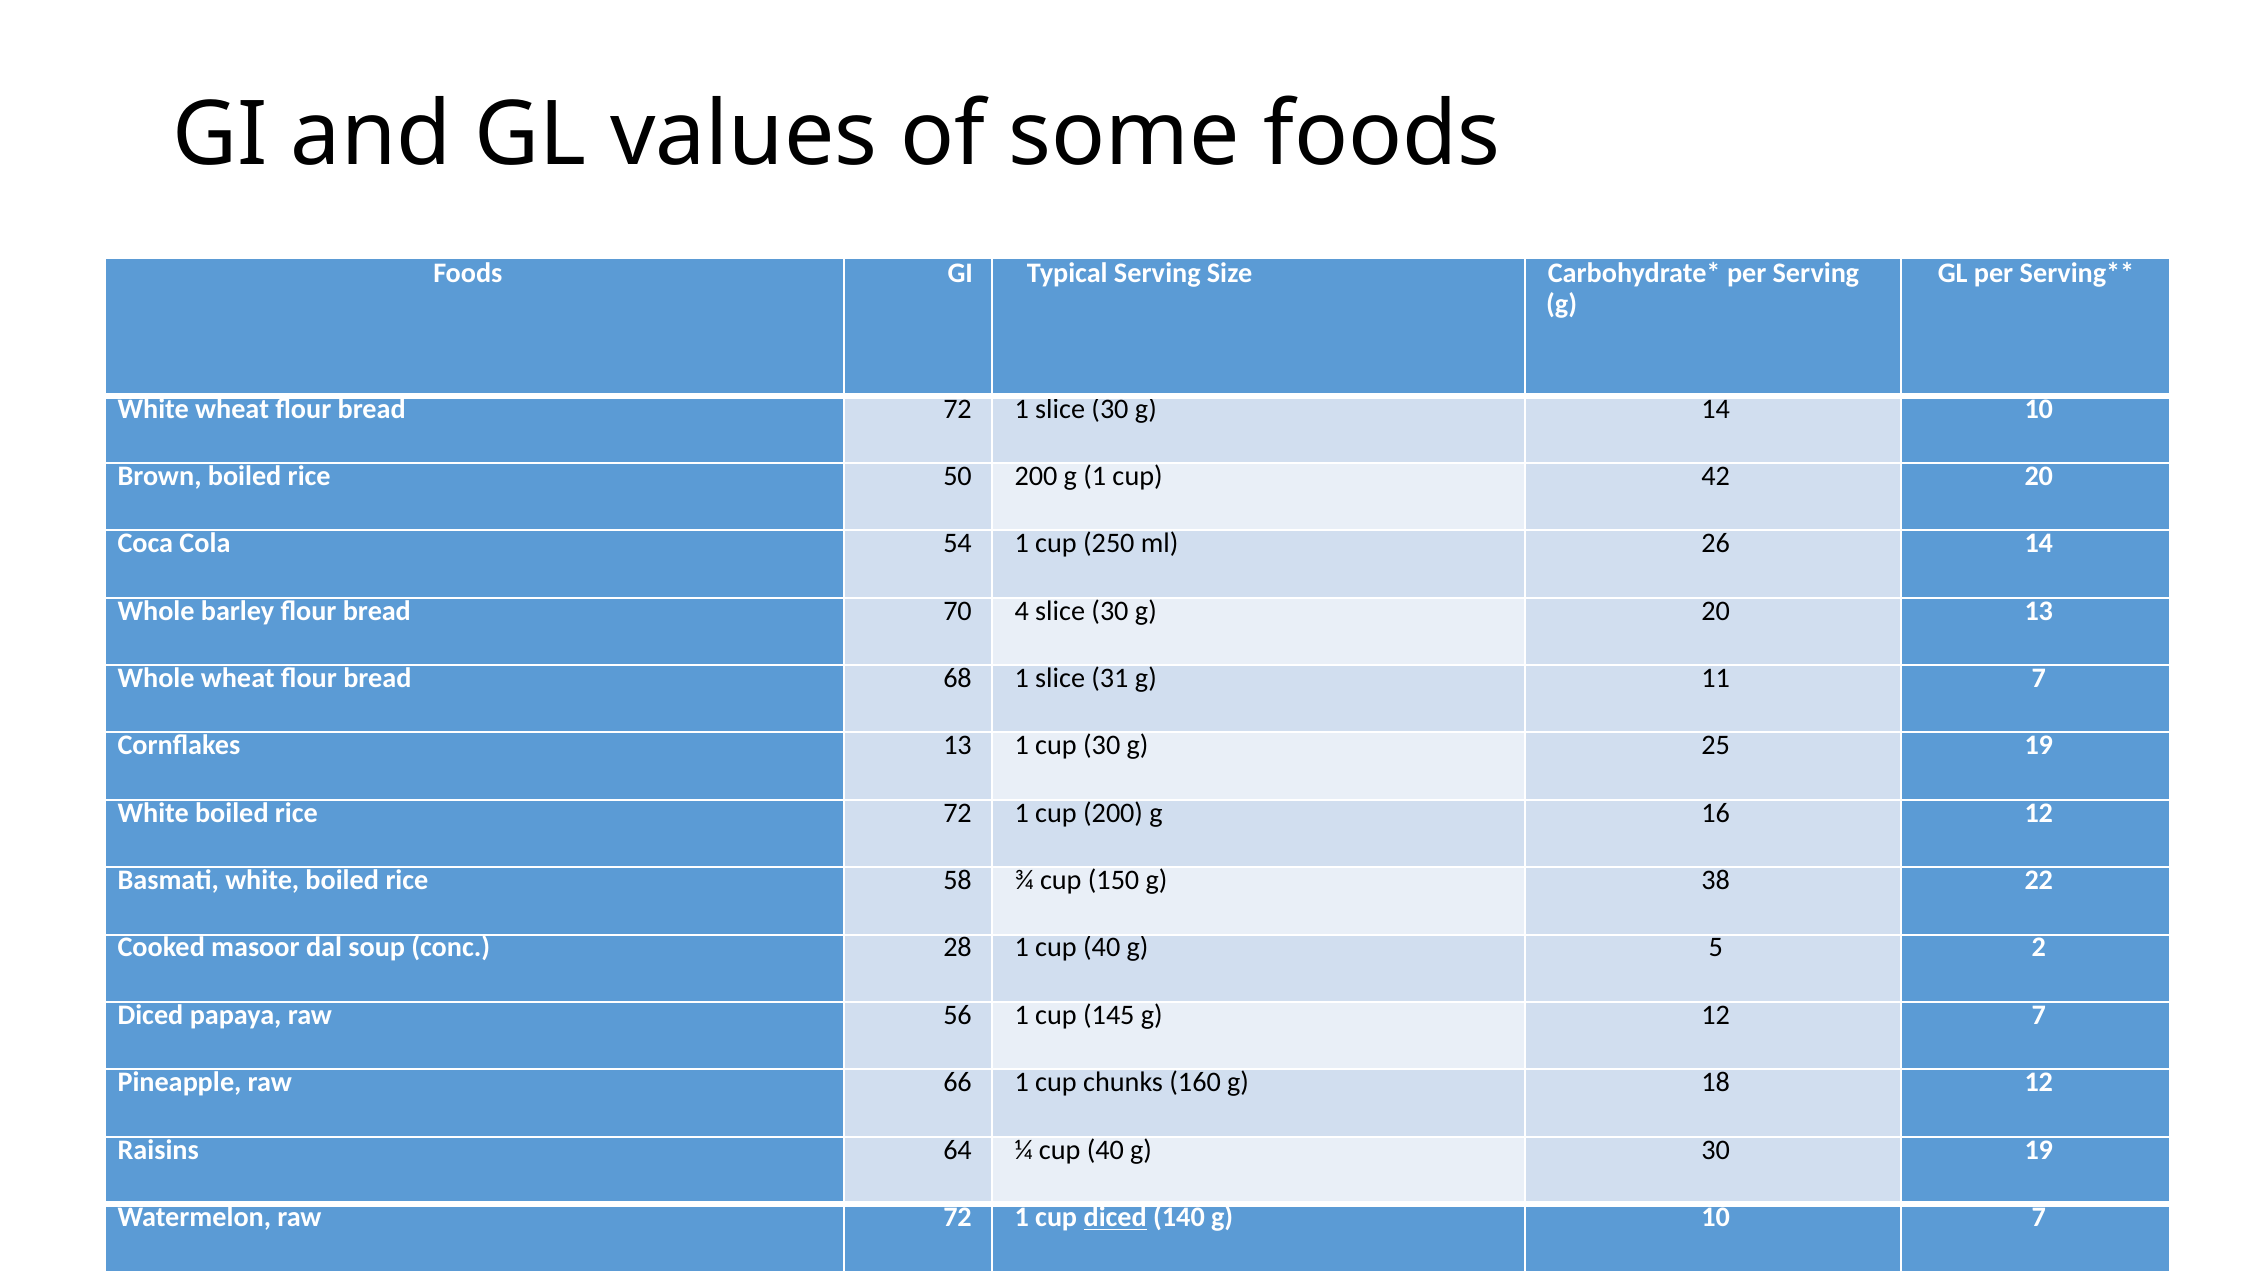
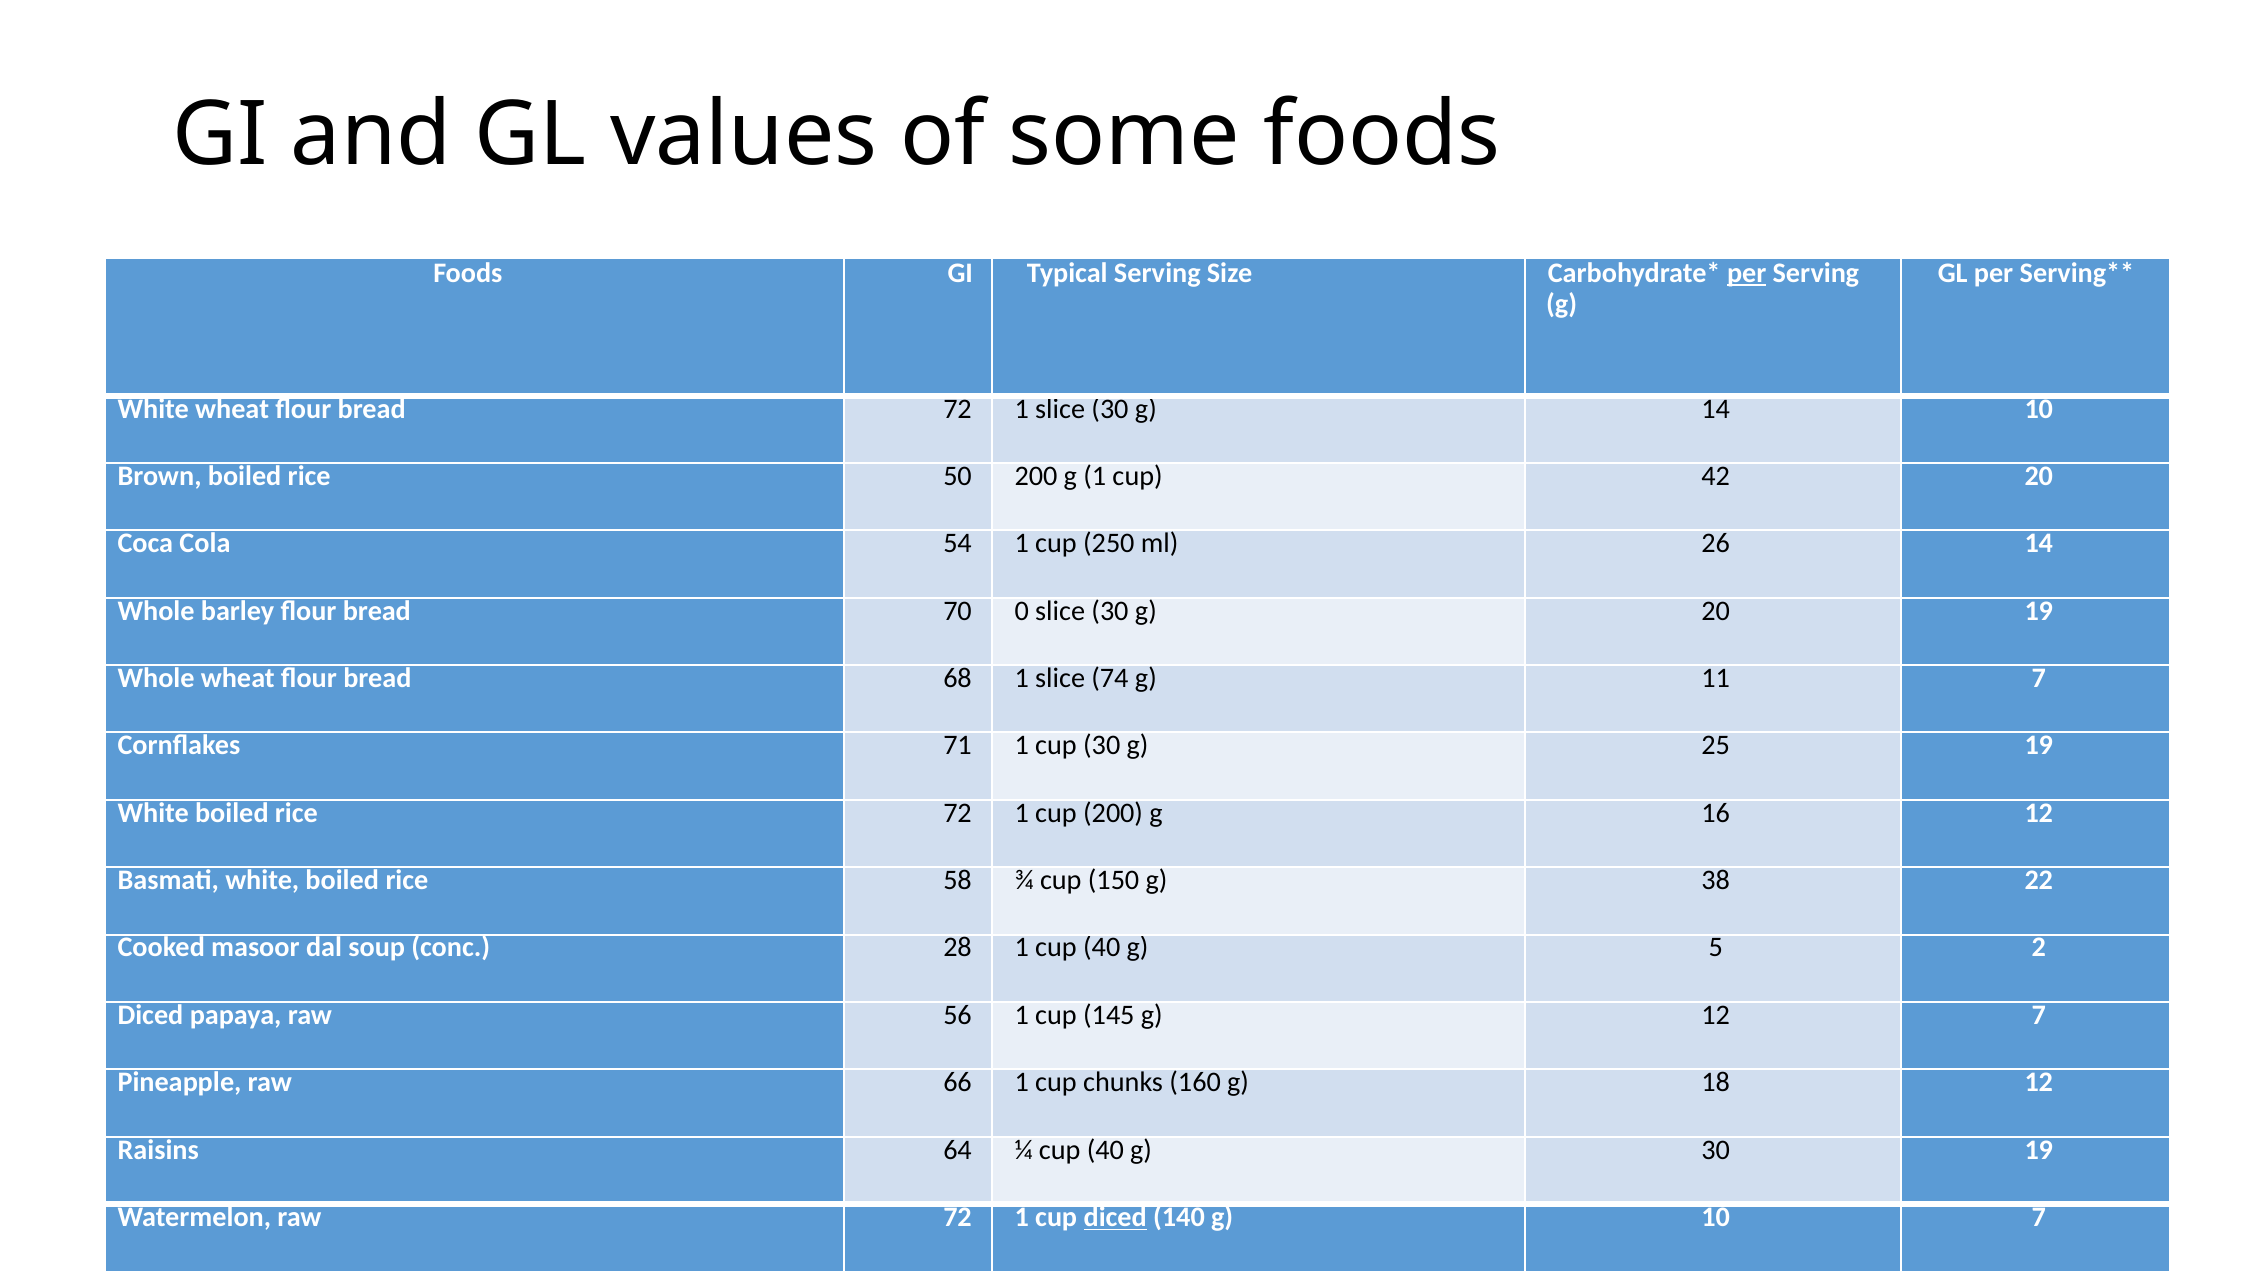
per at (1747, 273) underline: none -> present
4: 4 -> 0
20 13: 13 -> 19
31: 31 -> 74
Cornflakes 13: 13 -> 71
